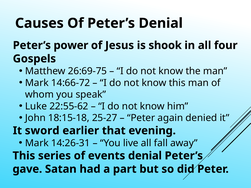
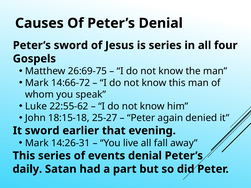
Peter’s power: power -> sword
is shook: shook -> series
gave: gave -> daily
